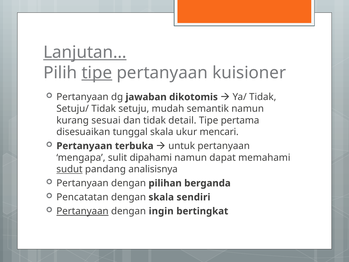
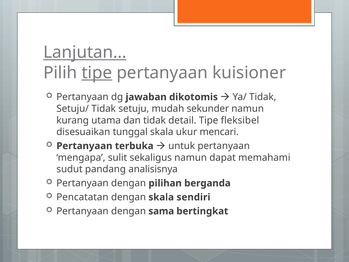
semantik: semantik -> sekunder
sesuai: sesuai -> utama
pertama: pertama -> fleksibel
dipahami: dipahami -> sekaligus
sudut underline: present -> none
Pertanyaan at (82, 211) underline: present -> none
ingin: ingin -> sama
